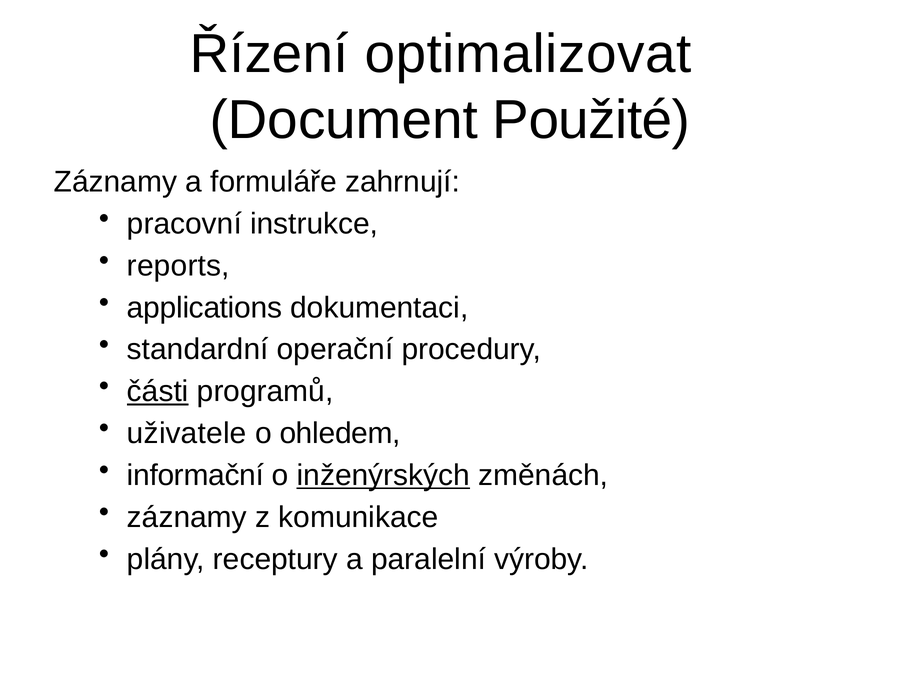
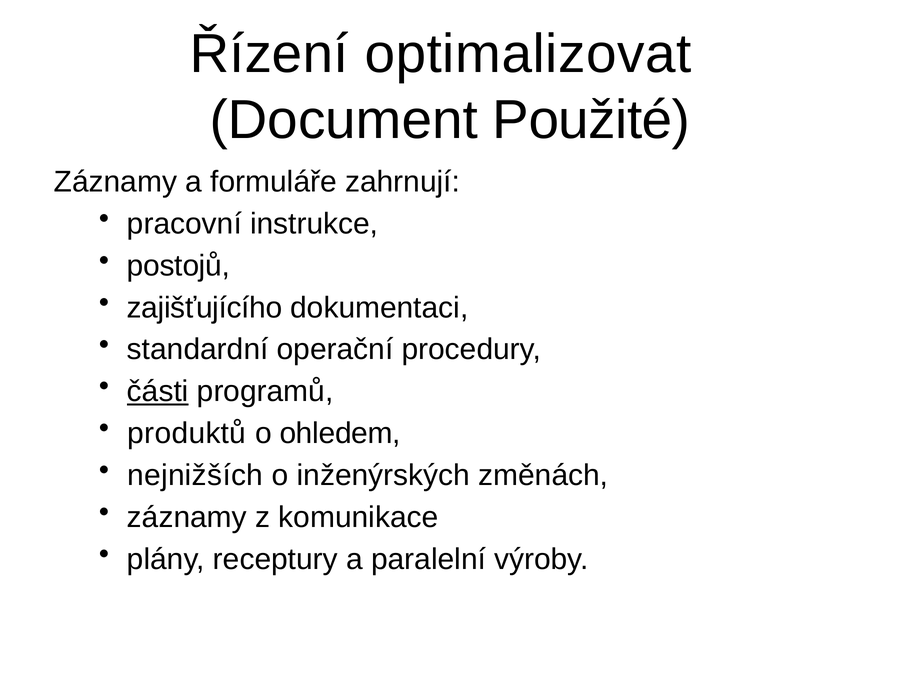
reports: reports -> postojů
applications: applications -> zajišťujícího
uživatele: uživatele -> produktů
informační: informační -> nejnižších
inženýrských underline: present -> none
